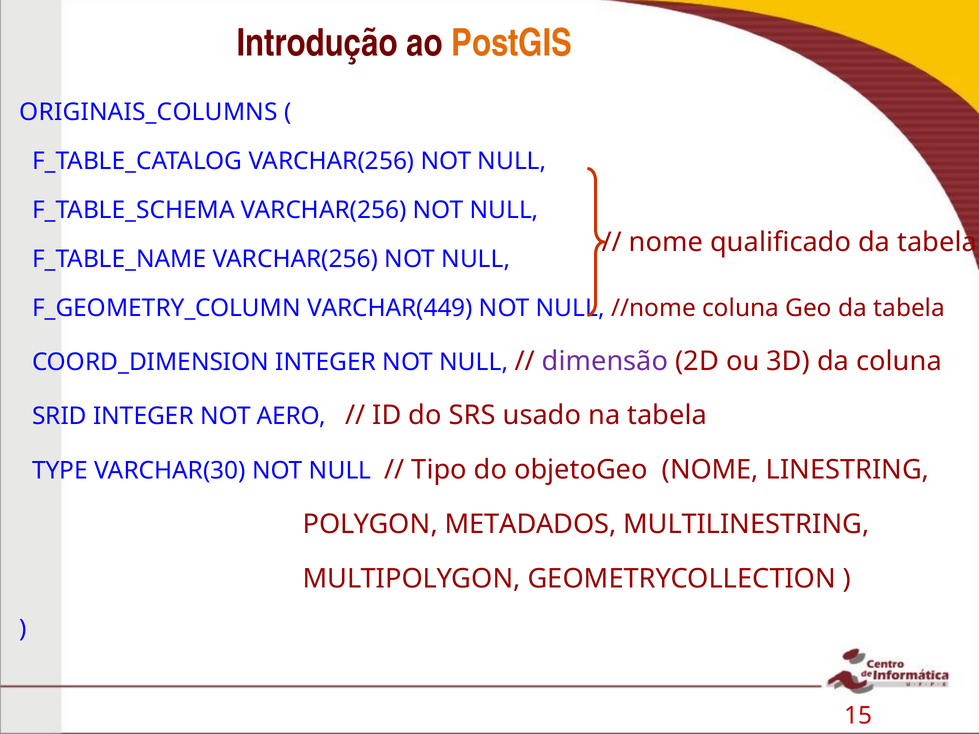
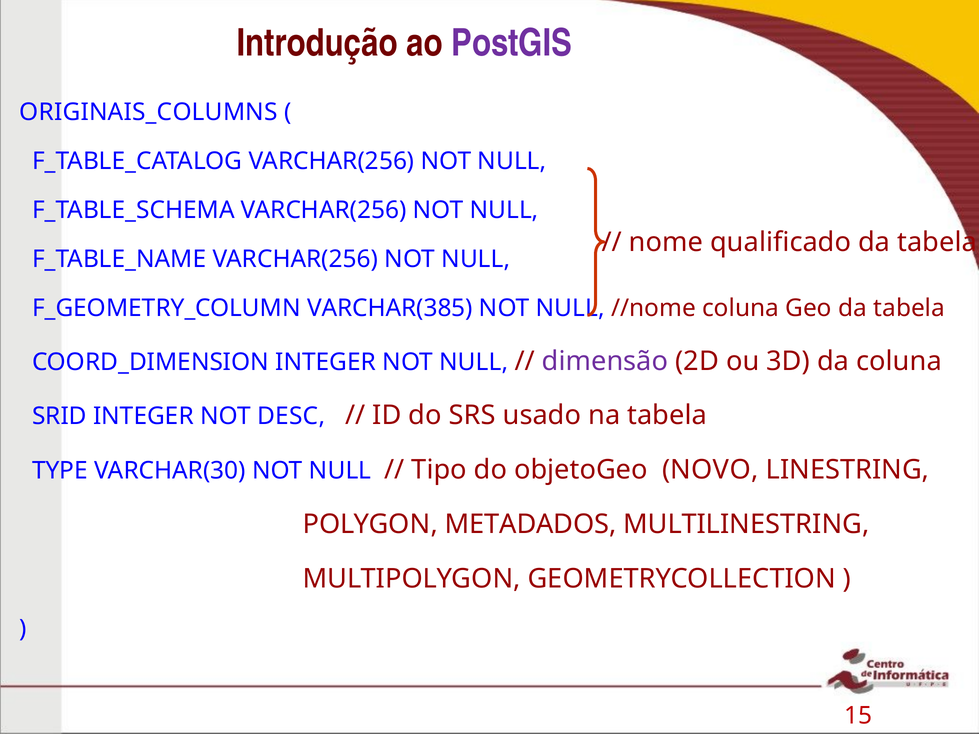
PostGIS colour: orange -> purple
VARCHAR(449: VARCHAR(449 -> VARCHAR(385
AERO: AERO -> DESC
objetoGeo NOME: NOME -> NOVO
